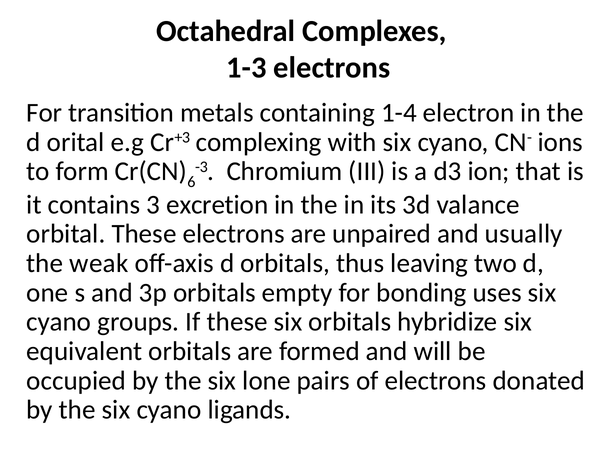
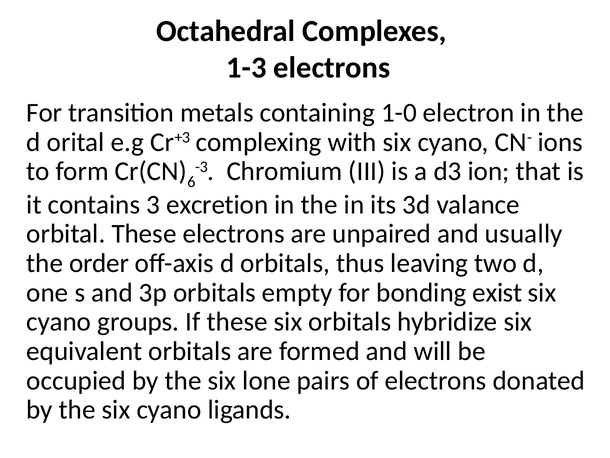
1-4: 1-4 -> 1-0
weak: weak -> order
uses: uses -> exist
